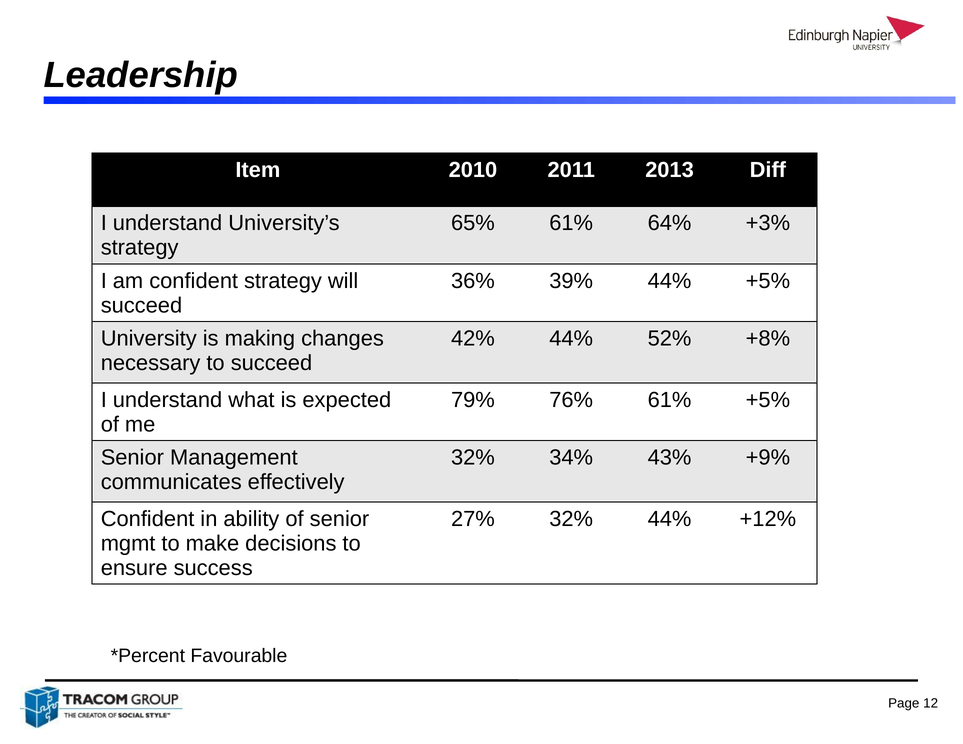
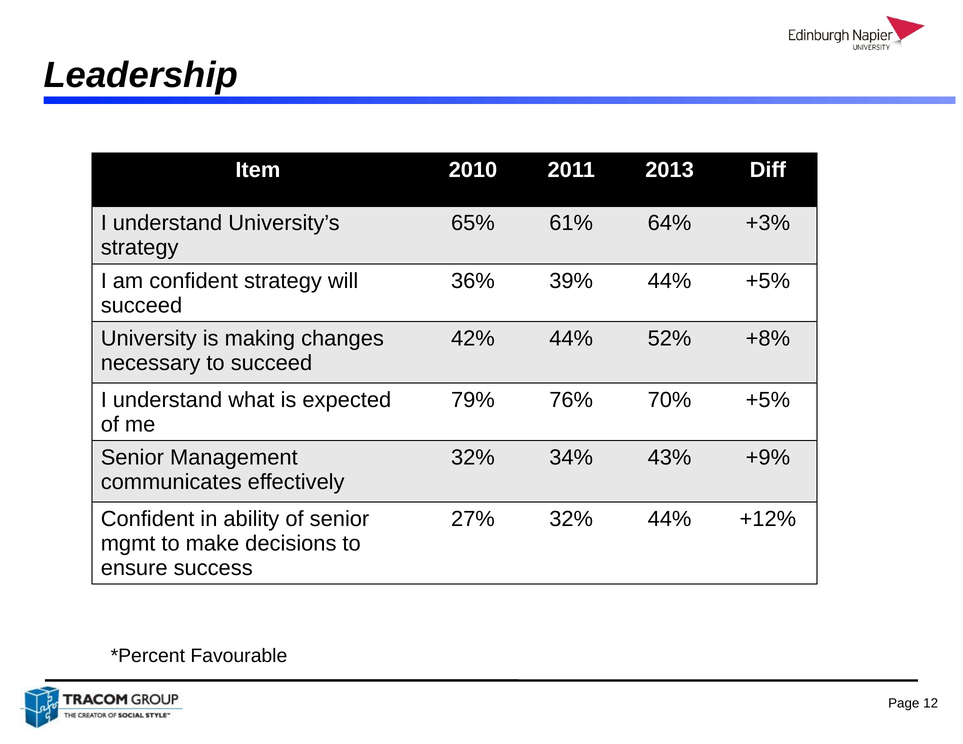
76% 61%: 61% -> 70%
